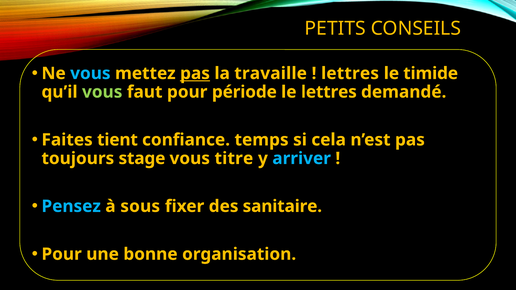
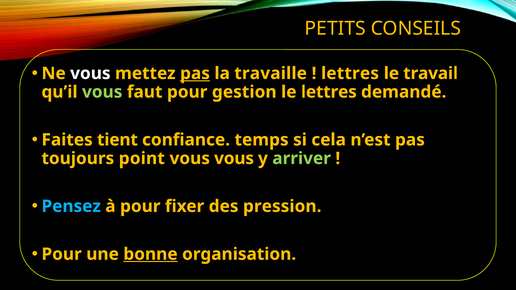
vous at (90, 73) colour: light blue -> white
timide: timide -> travail
période: période -> gestion
stage: stage -> point
vous titre: titre -> vous
arriver colour: light blue -> light green
à sous: sous -> pour
sanitaire: sanitaire -> pression
bonne underline: none -> present
